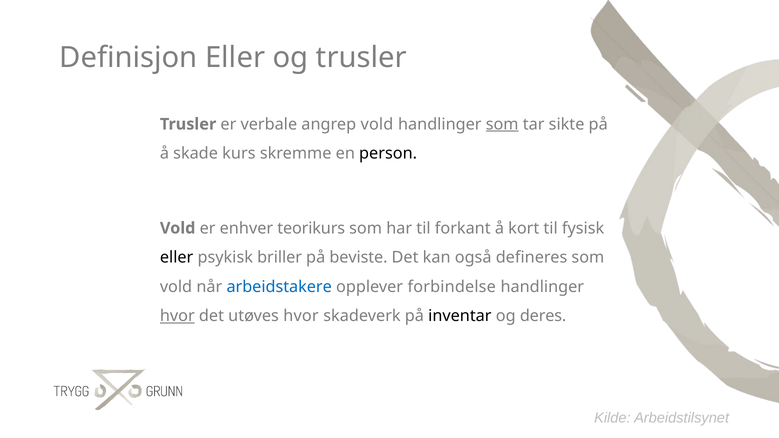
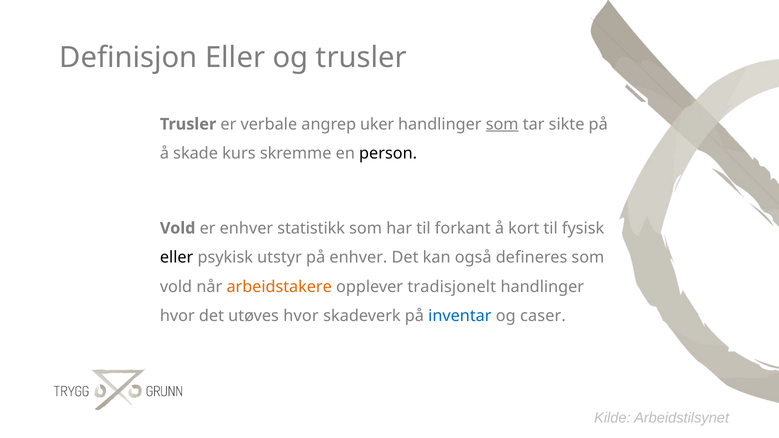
angrep vold: vold -> uker
teorikurs: teorikurs -> statistikk
briller: briller -> utstyr
på beviste: beviste -> enhver
arbeidstakere colour: blue -> orange
forbindelse: forbindelse -> tradisjonelt
hvor at (177, 316) underline: present -> none
inventar colour: black -> blue
deres: deres -> caser
